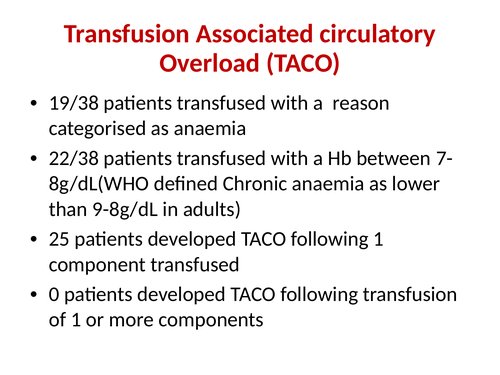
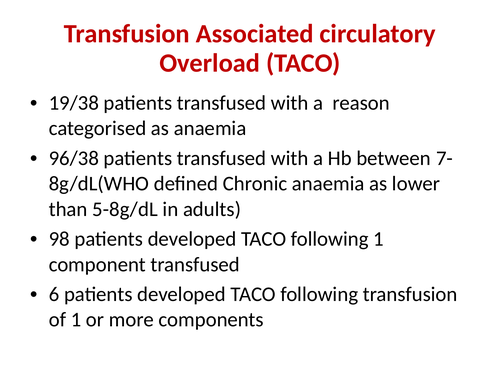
22/38: 22/38 -> 96/38
9-8g/dL: 9-8g/dL -> 5-8g/dL
25: 25 -> 98
0: 0 -> 6
